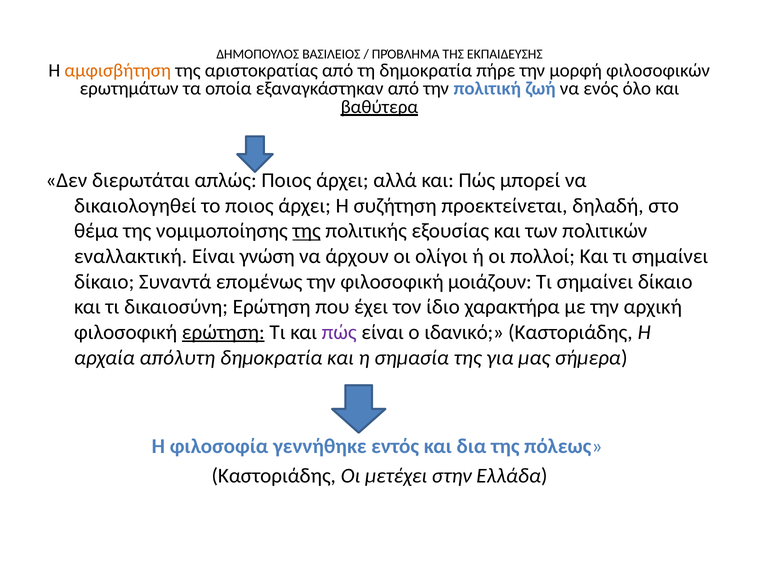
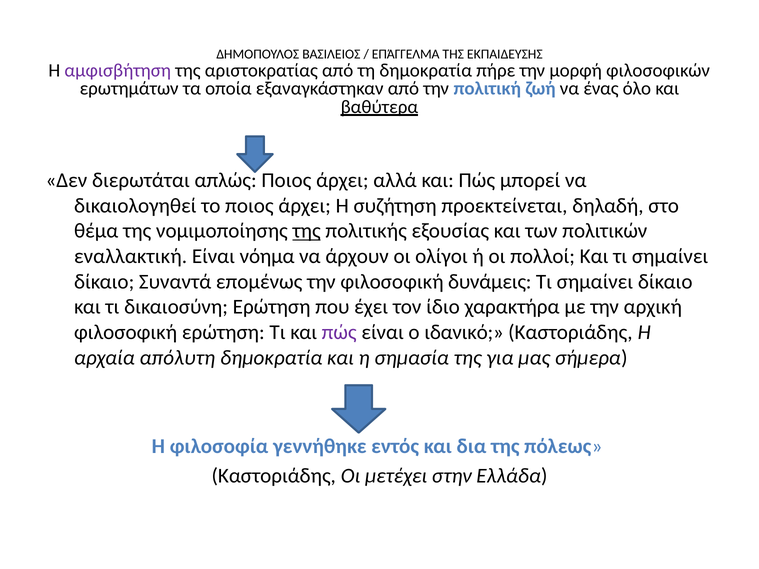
ΠΡΌΒΛΗΜΑ: ΠΡΌΒΛΗΜΑ -> ΕΠΆΓΓΕΛΜΑ
αμφισβήτηση colour: orange -> purple
ενός: ενός -> ένας
γνώση: γνώση -> νόημα
μοιάζουν: μοιάζουν -> δυνάμεις
ερώτηση at (223, 332) underline: present -> none
